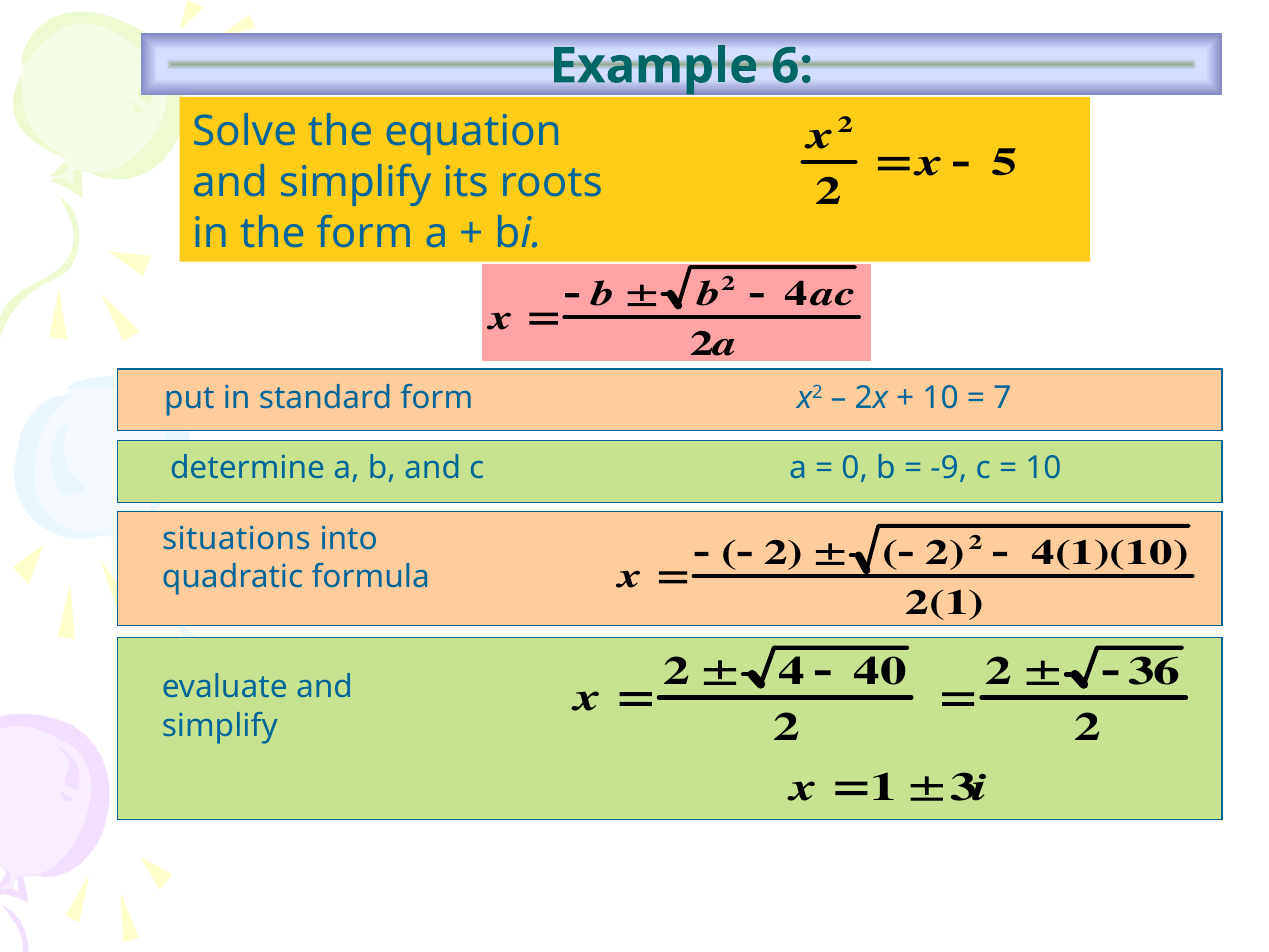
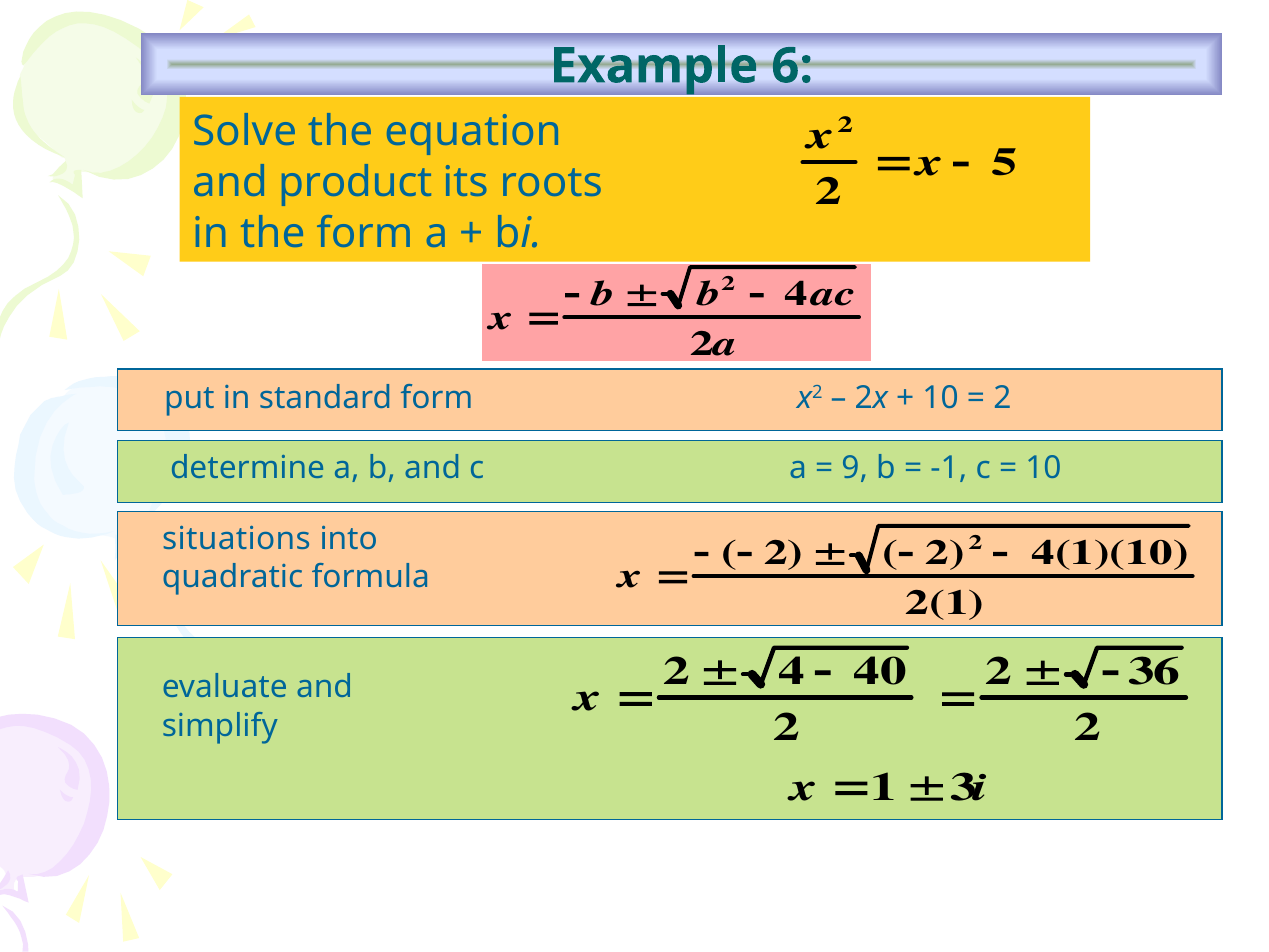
simplify at (355, 182): simplify -> product
7 at (1002, 398): 7 -> 2
0: 0 -> 9
-9: -9 -> -1
